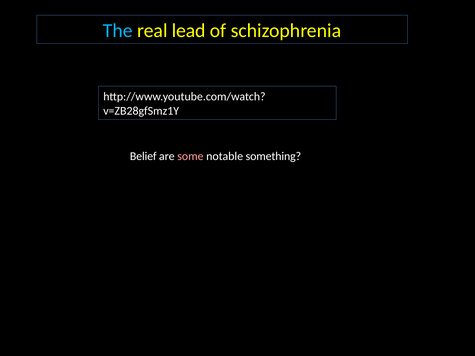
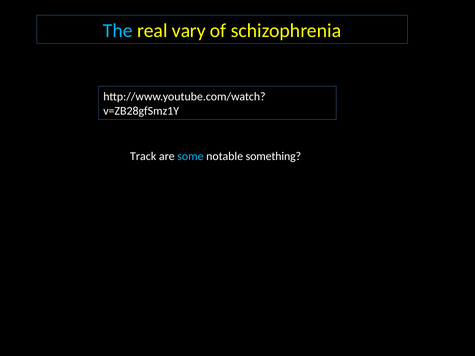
lead: lead -> vary
Belief: Belief -> Track
some colour: pink -> light blue
